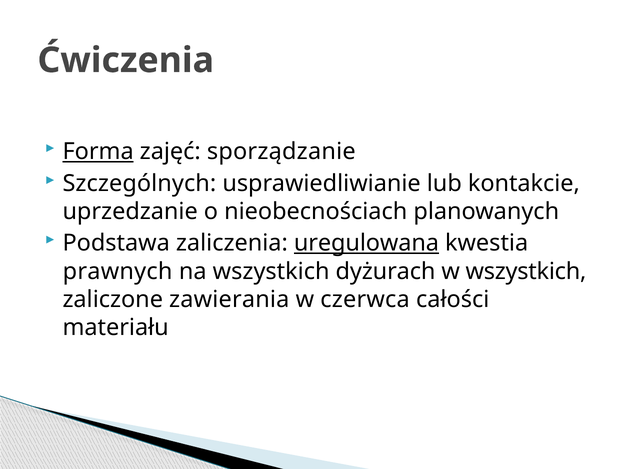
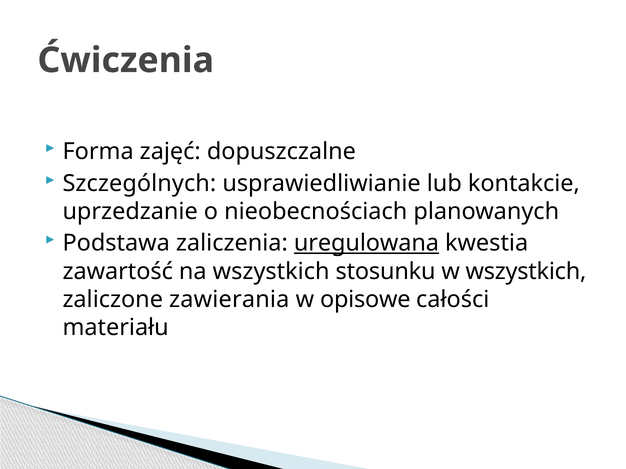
Forma underline: present -> none
sporządzanie: sporządzanie -> dopuszczalne
prawnych: prawnych -> zawartość
dyżurach: dyżurach -> stosunku
czerwca: czerwca -> opisowe
